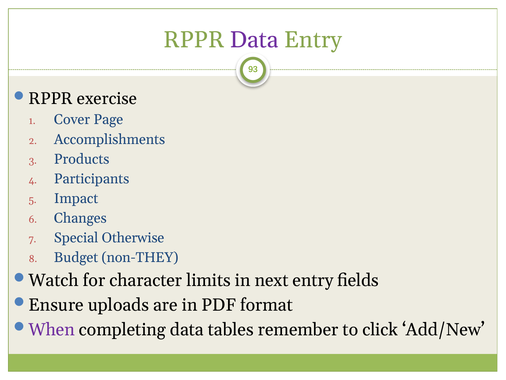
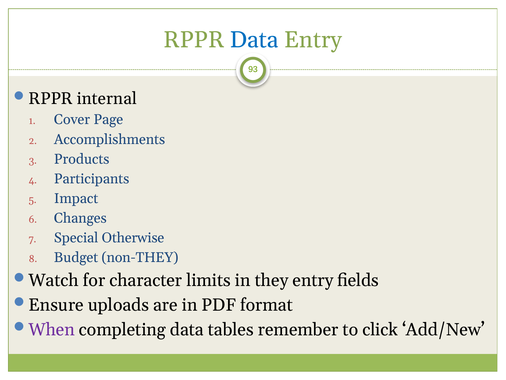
Data at (254, 40) colour: purple -> blue
exercise: exercise -> internal
next: next -> they
